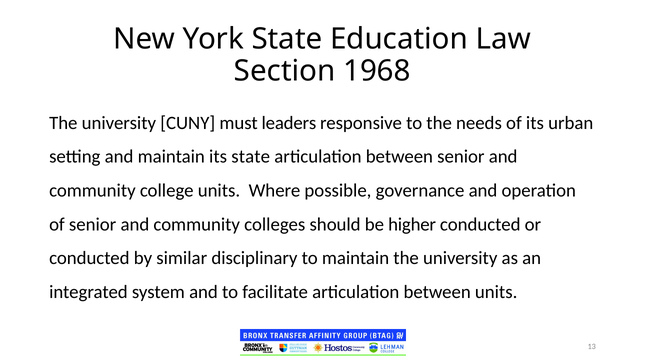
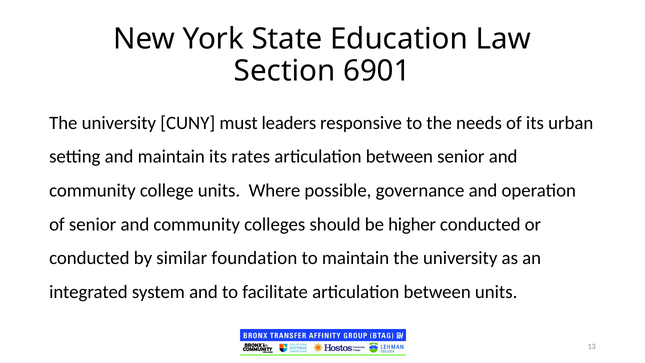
1968: 1968 -> 6901
its state: state -> rates
disciplinary: disciplinary -> foundation
